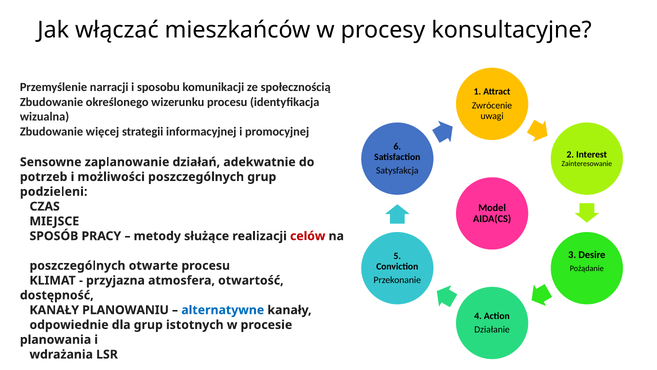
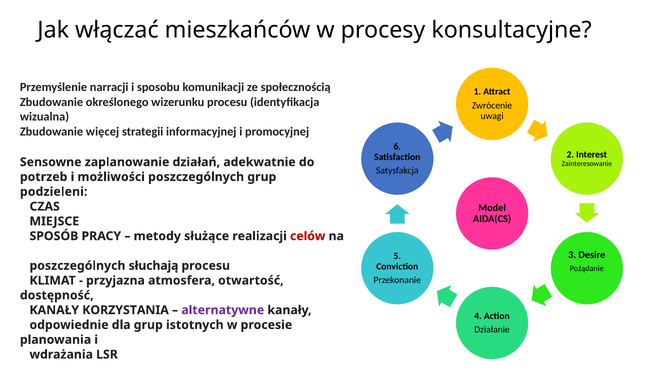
otwarte: otwarte -> słuchają
PLANOWANIU: PLANOWANIU -> KORZYSTANIA
alternatywne colour: blue -> purple
